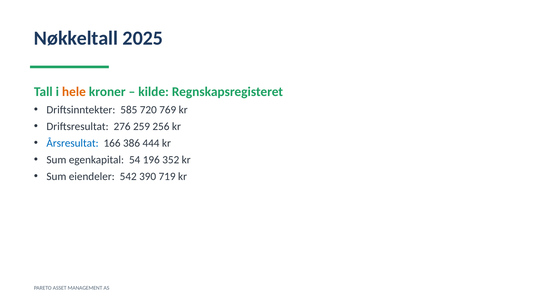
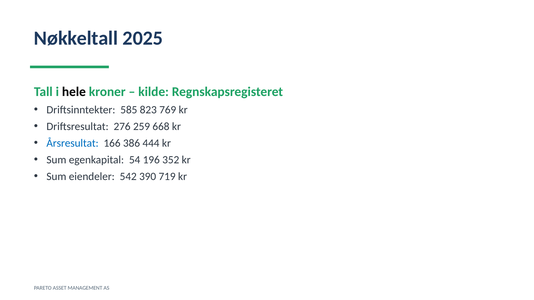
hele colour: orange -> black
720: 720 -> 823
256: 256 -> 668
